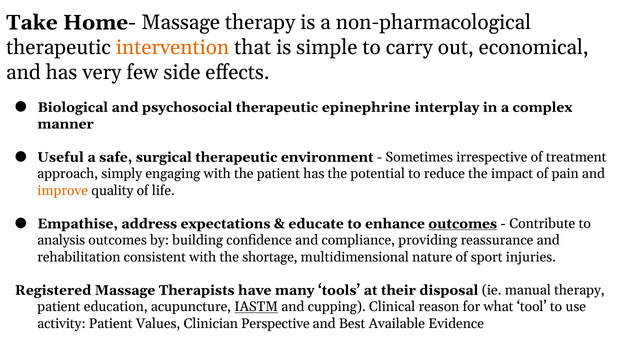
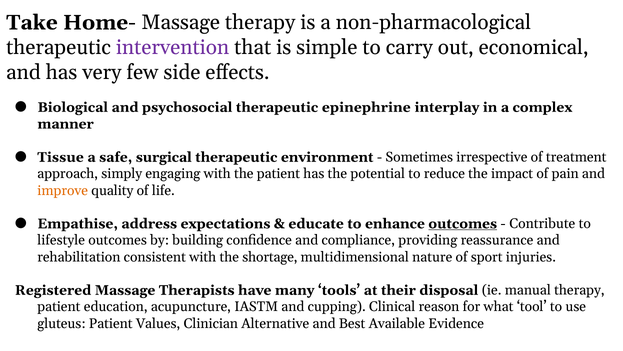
intervention colour: orange -> purple
Useful: Useful -> Tissue
analysis: analysis -> lifestyle
IASTM underline: present -> none
activity: activity -> gluteus
Perspective: Perspective -> Alternative
